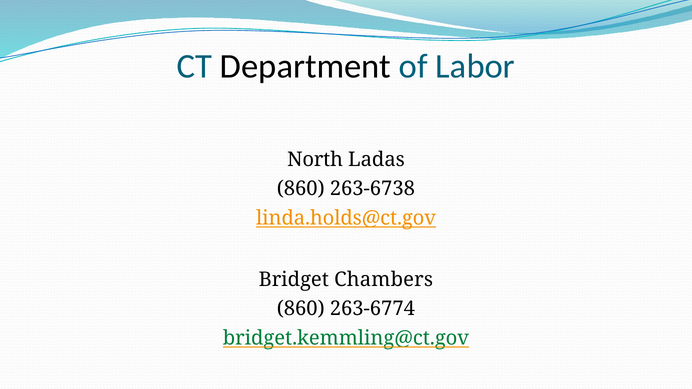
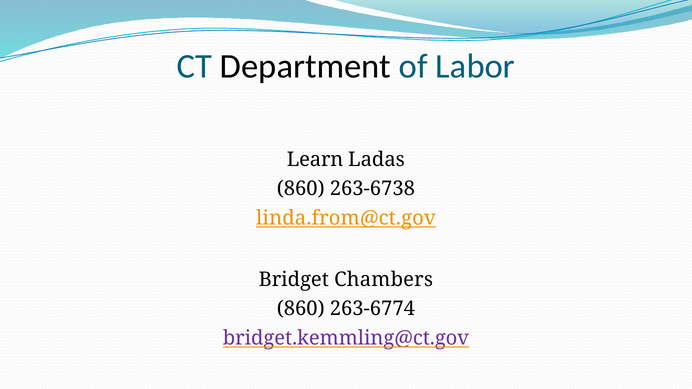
North: North -> Learn
linda.holds@ct.gov: linda.holds@ct.gov -> linda.from@ct.gov
bridget.kemmling@ct.gov colour: green -> purple
